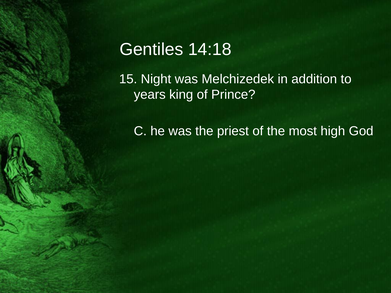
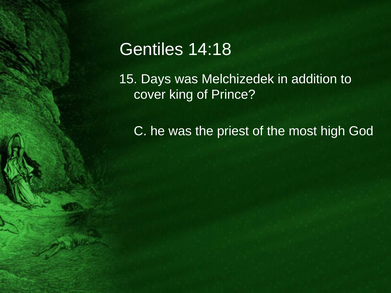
Night: Night -> Days
years: years -> cover
